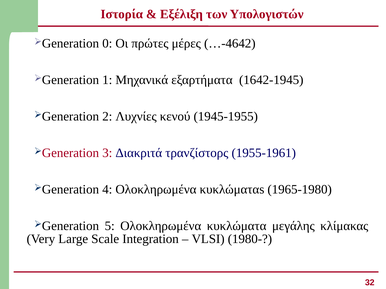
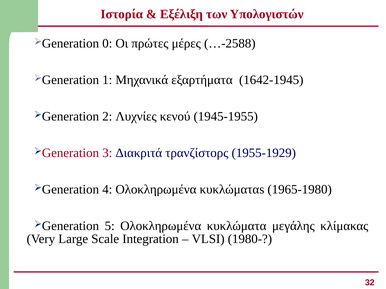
…-4642: …-4642 -> …-2588
1955-1961: 1955-1961 -> 1955-1929
